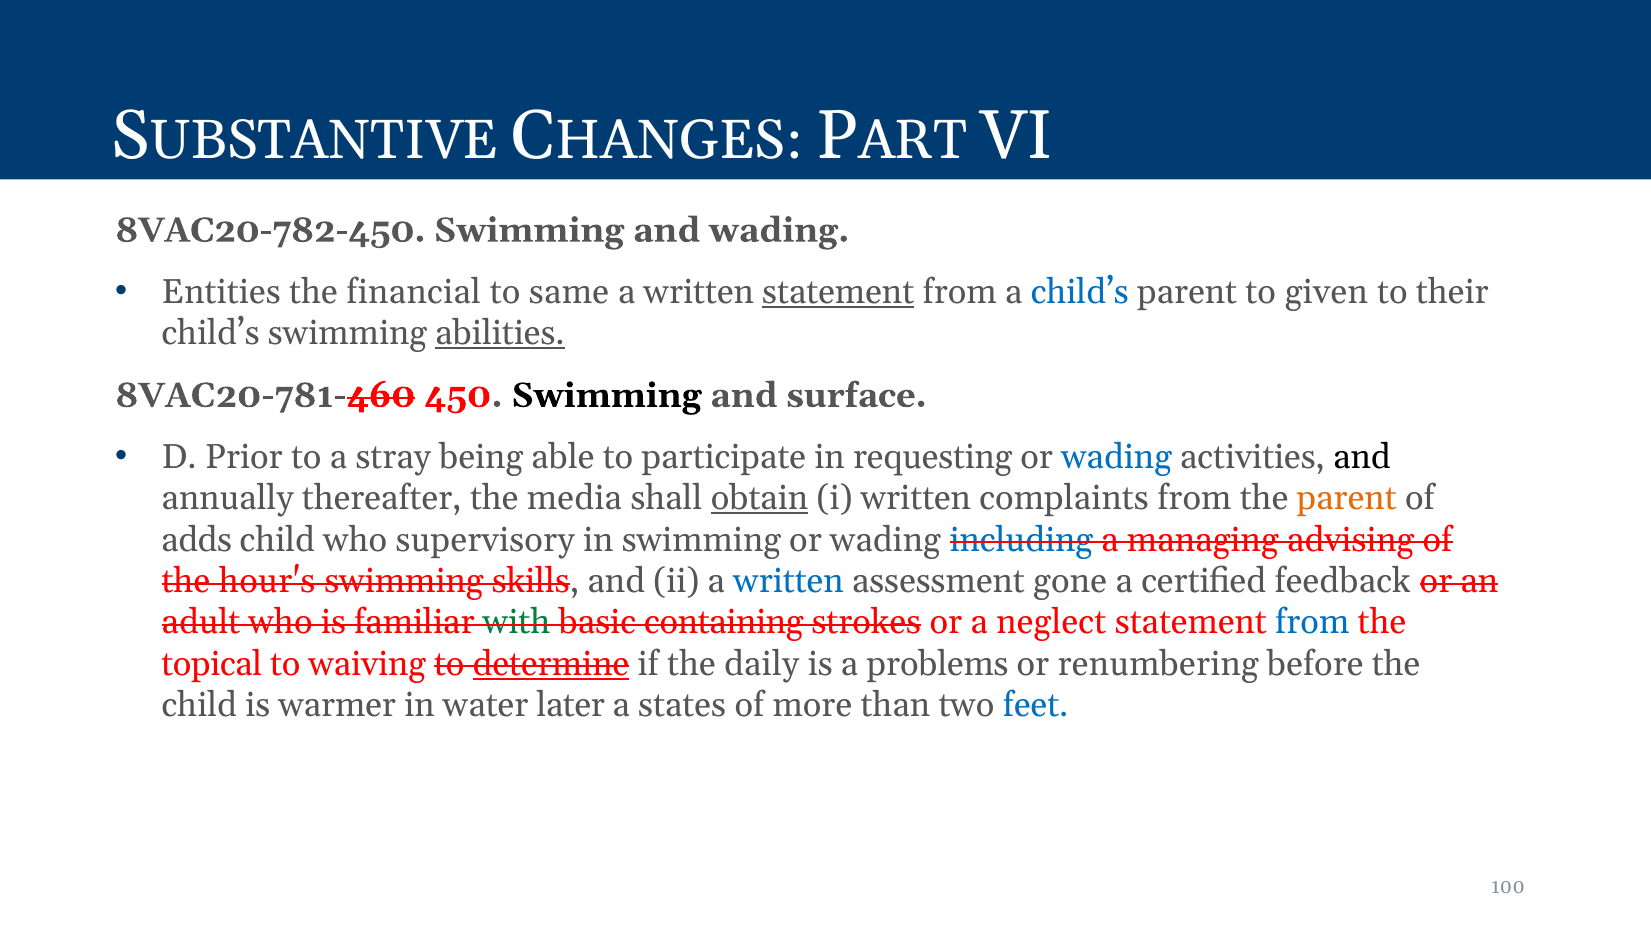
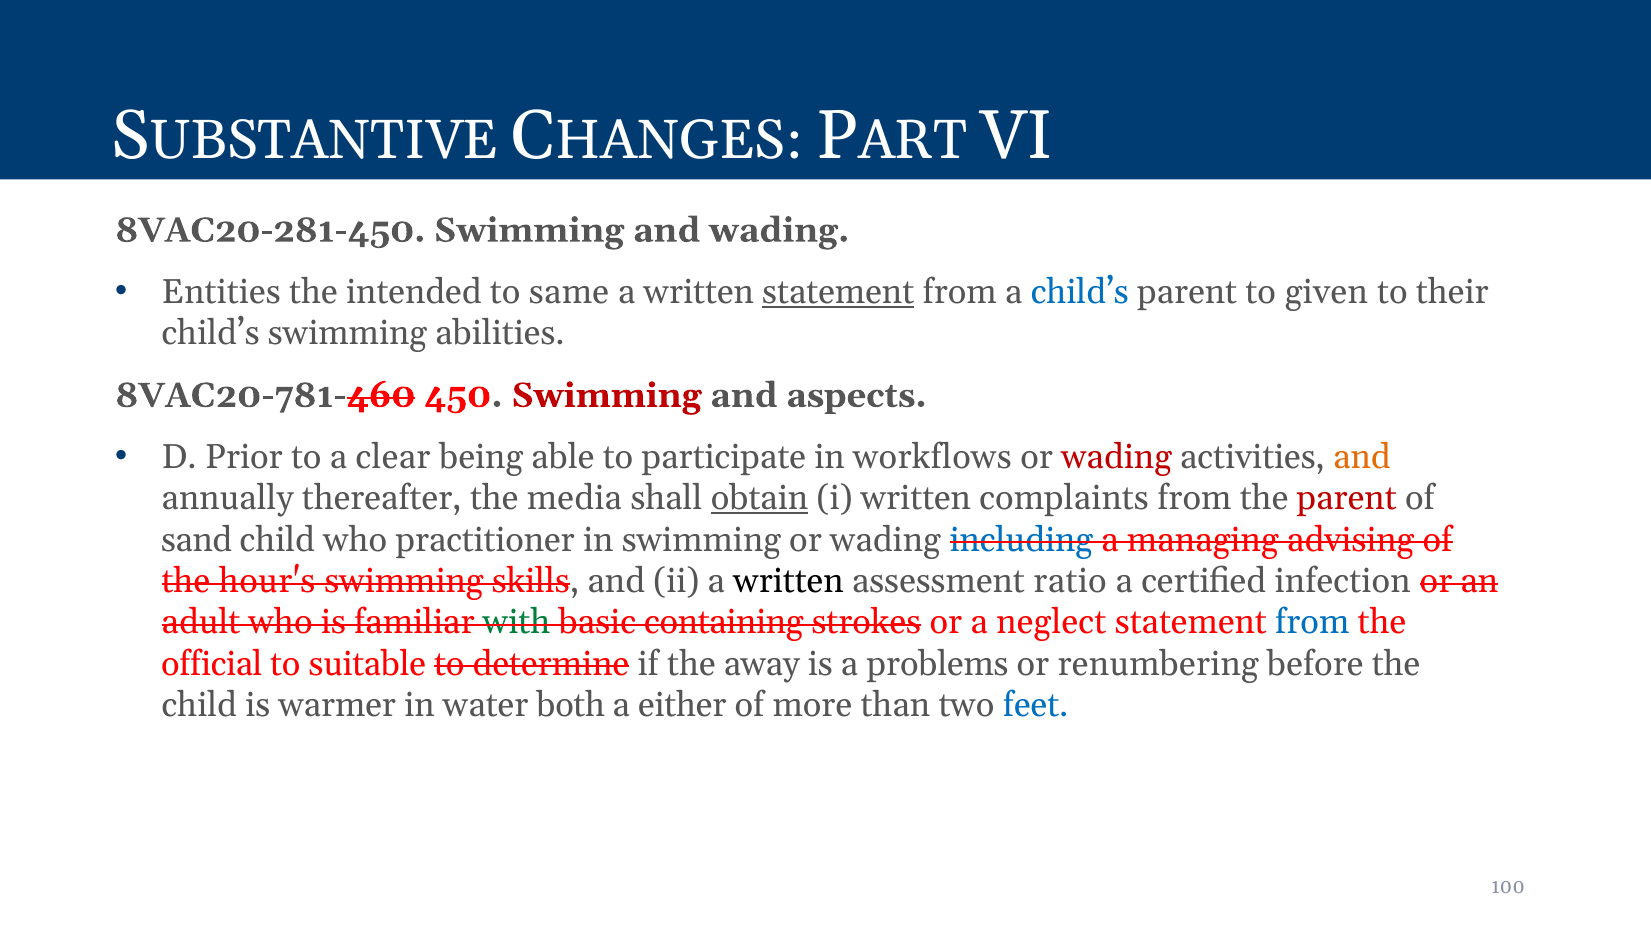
8VAC20-782-450: 8VAC20-782-450 -> 8VAC20-281-450
financial: financial -> intended
abilities underline: present -> none
Swimming at (606, 395) colour: black -> red
surface: surface -> aspects
stray: stray -> clear
requesting: requesting -> workflows
wading at (1117, 457) colour: blue -> red
and at (1362, 457) colour: black -> orange
parent at (1347, 498) colour: orange -> red
adds: adds -> sand
supervisory: supervisory -> practitioner
written at (789, 581) colour: blue -> black
gone: gone -> ratio
feedback: feedback -> infection
topical: topical -> official
waiving: waiving -> suitable
determine underline: present -> none
daily: daily -> away
later: later -> both
states: states -> either
